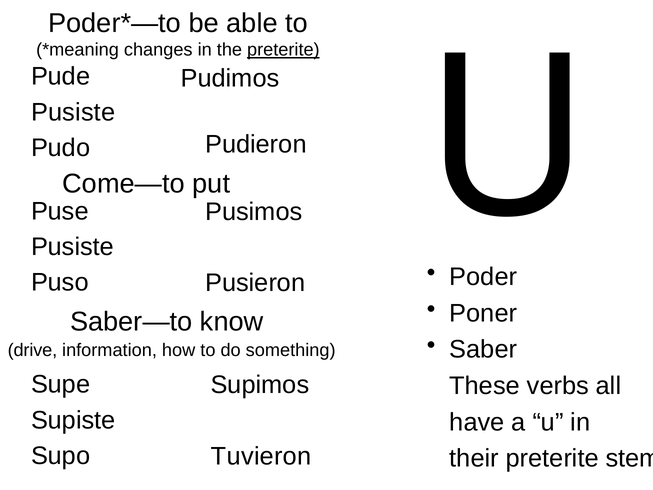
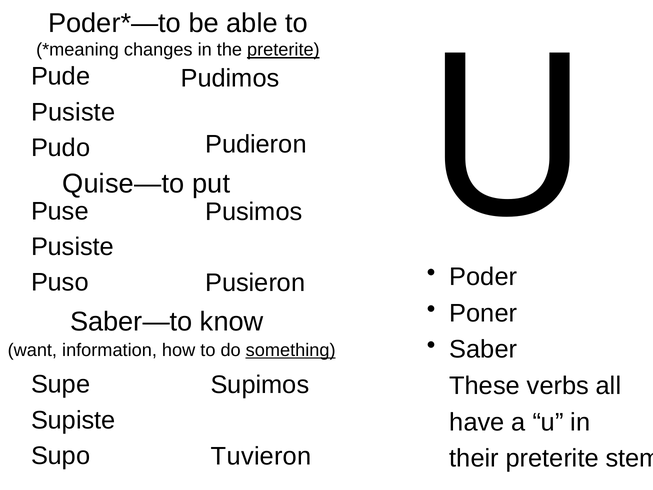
Come—to: Come—to -> Quise—to
drive: drive -> want
something underline: none -> present
